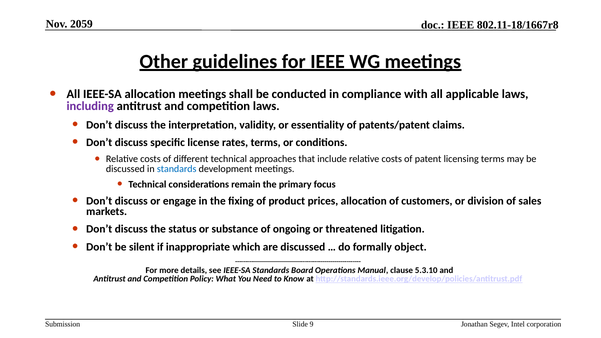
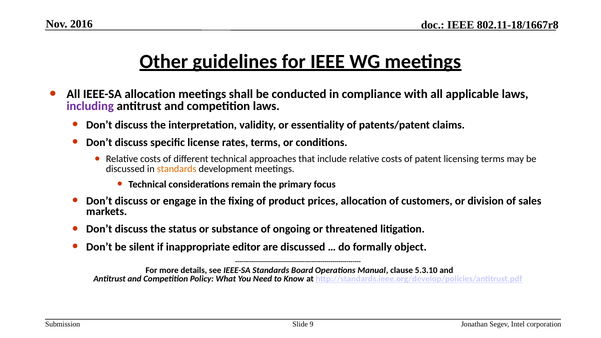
2059: 2059 -> 2016
standards at (177, 169) colour: blue -> orange
which: which -> editor
